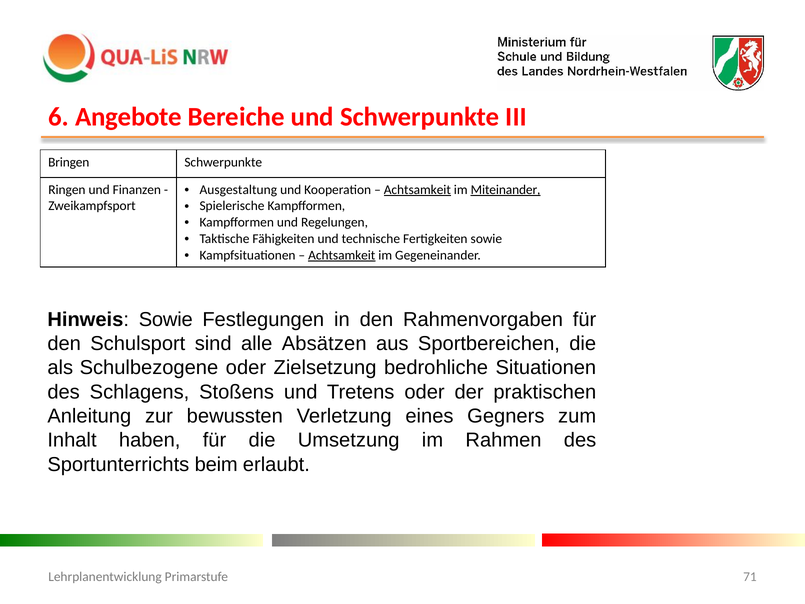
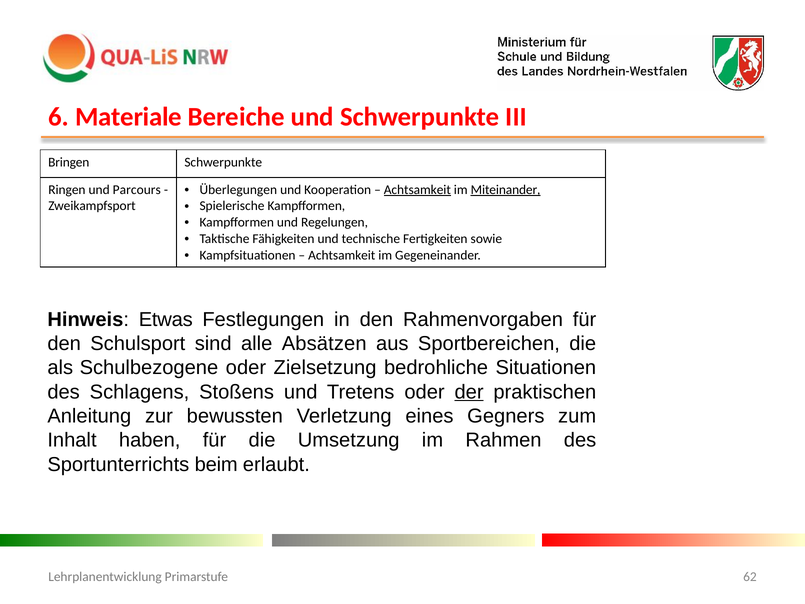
Angebote: Angebote -> Materiale
Ausgestaltung: Ausgestaltung -> Überlegungen
Finanzen: Finanzen -> Parcours
Achtsamkeit at (342, 255) underline: present -> none
Hinweis Sowie: Sowie -> Etwas
der underline: none -> present
71: 71 -> 62
